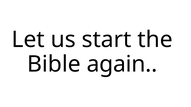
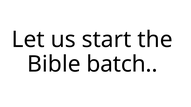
again: again -> batch
